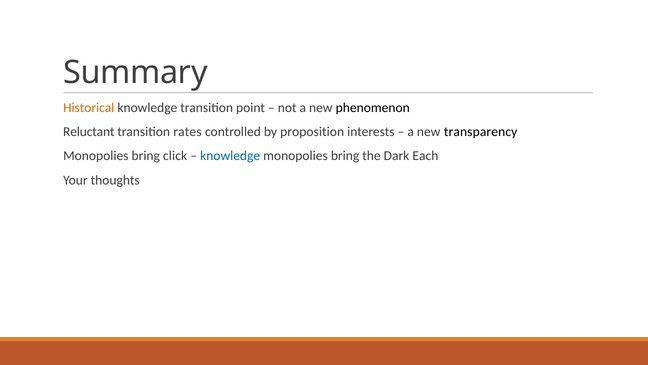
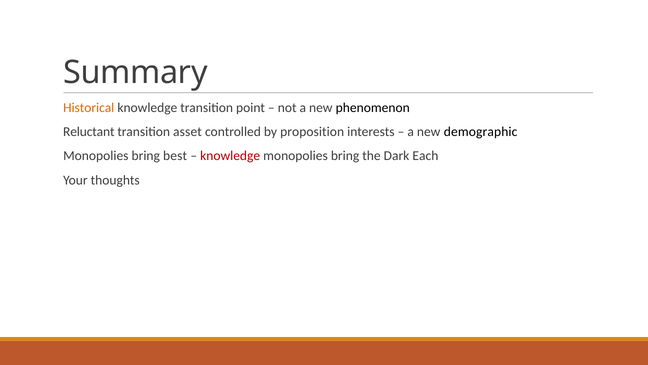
rates: rates -> asset
transparency: transparency -> demographic
click: click -> best
knowledge at (230, 156) colour: blue -> red
